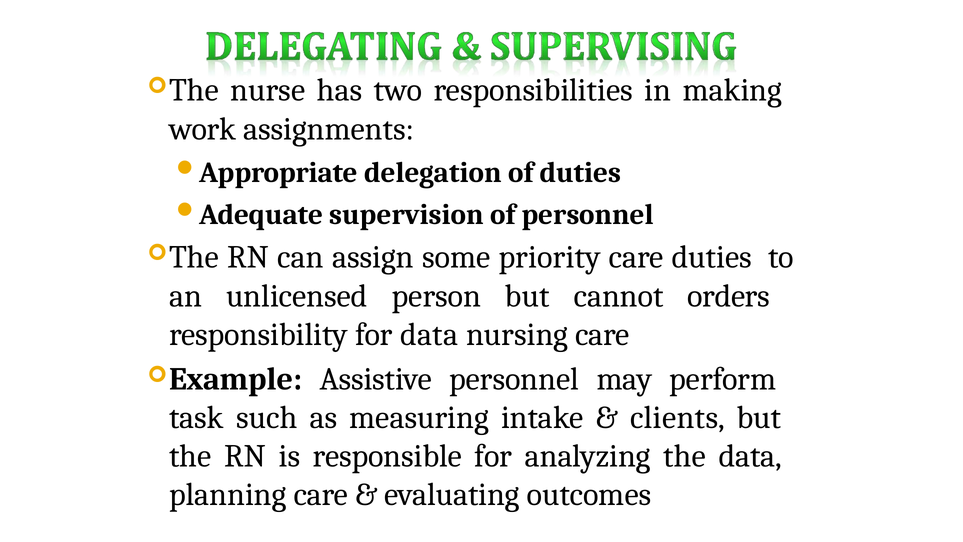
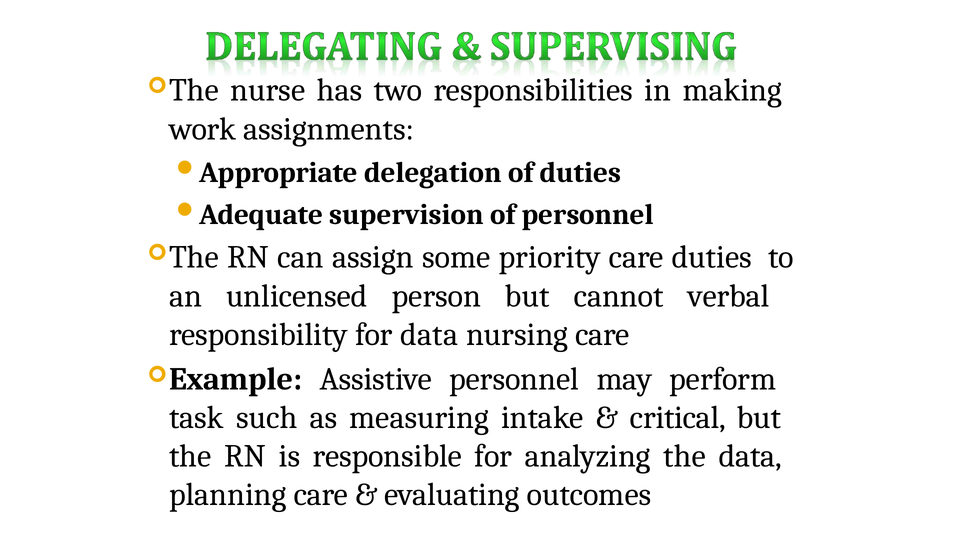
orders: orders -> verbal
clients: clients -> critical
